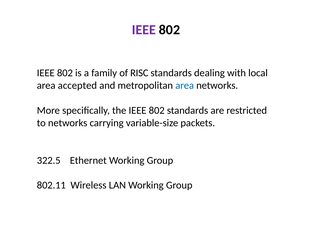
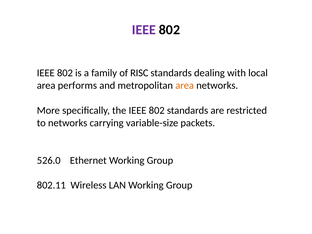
accepted: accepted -> performs
area at (185, 85) colour: blue -> orange
322.5: 322.5 -> 526.0
